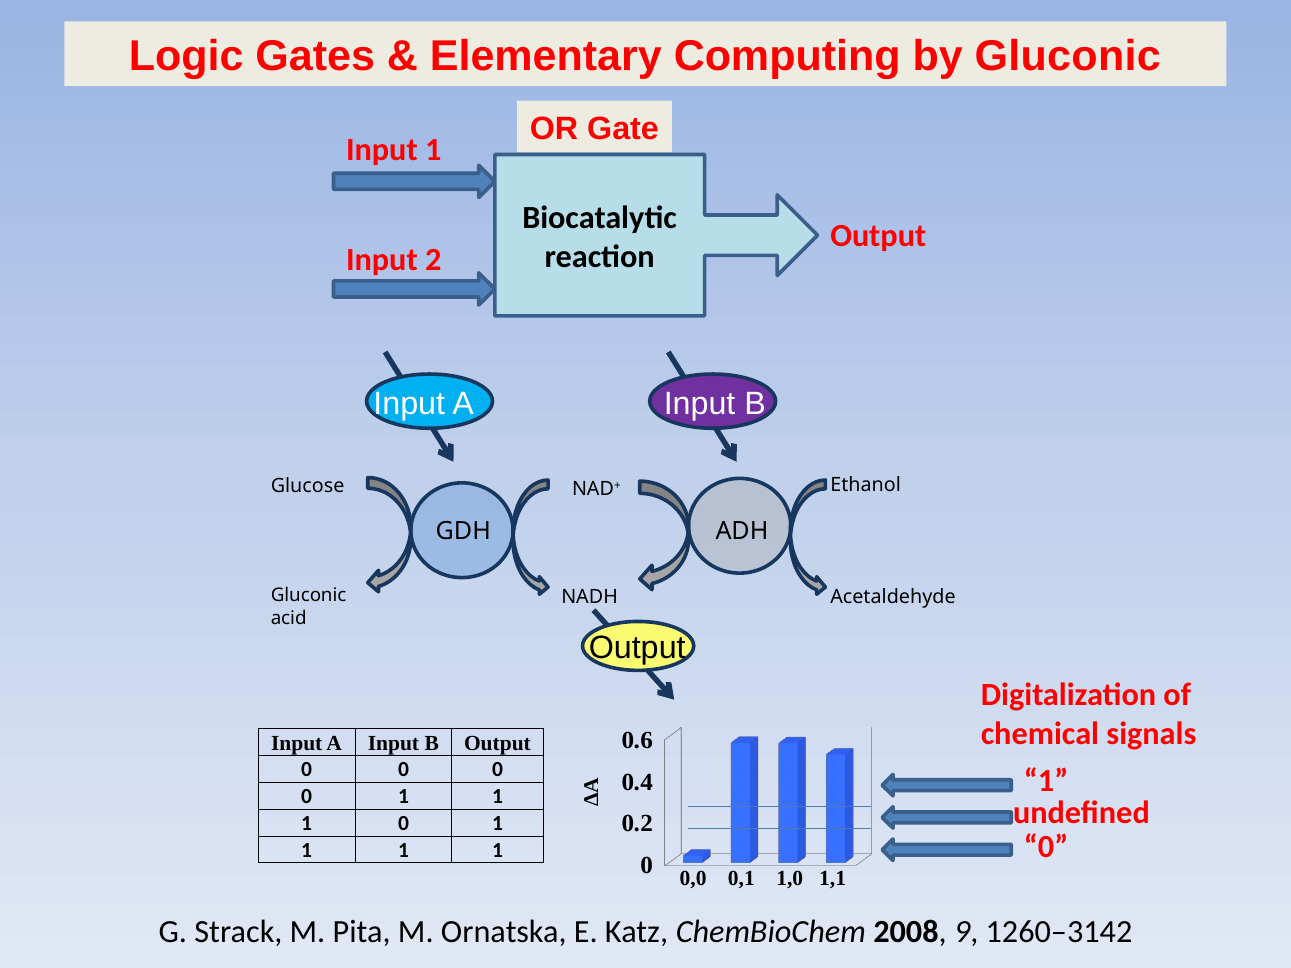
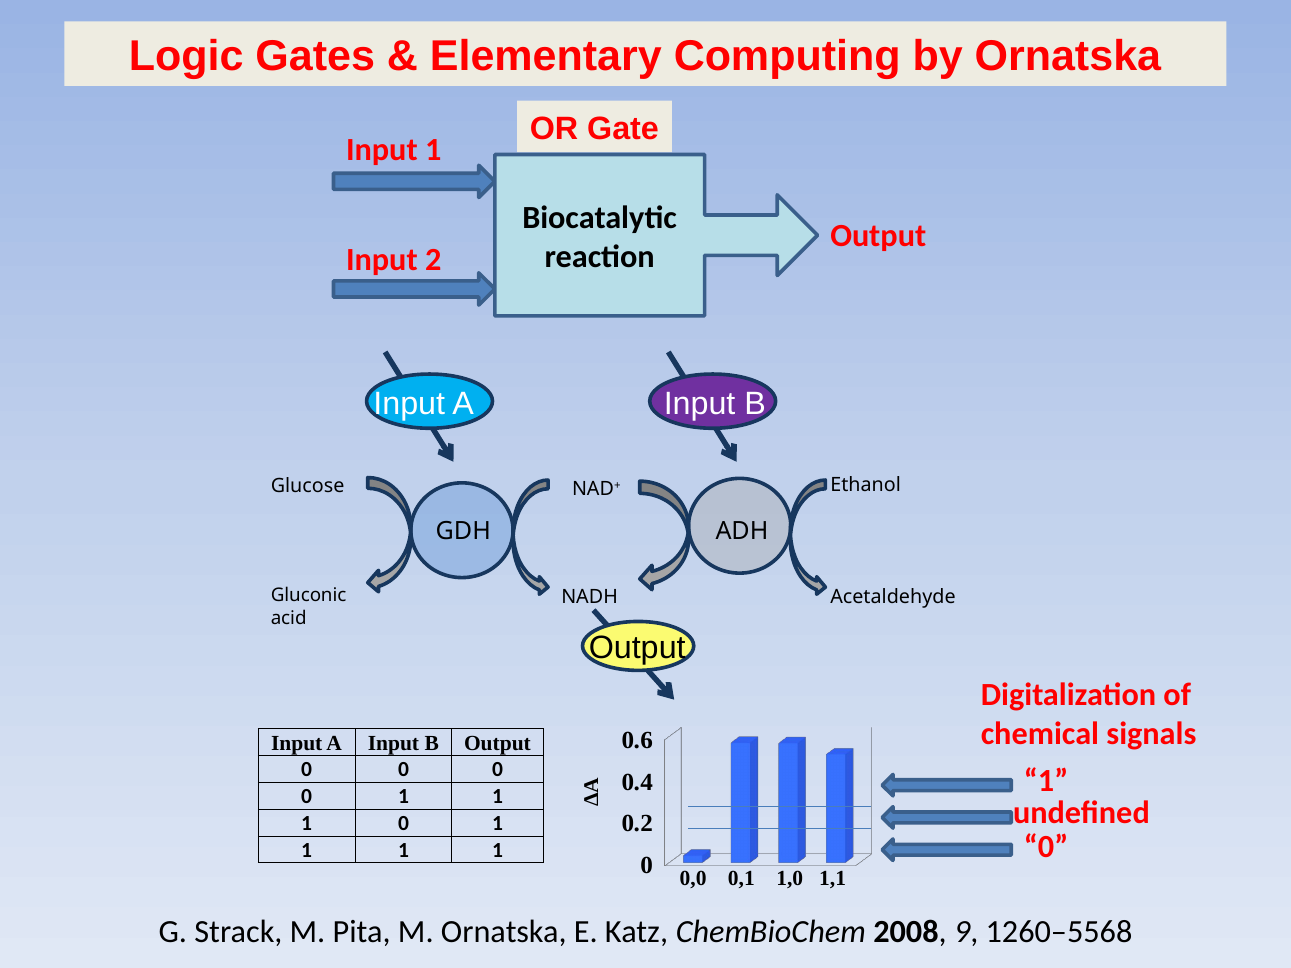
by Gluconic: Gluconic -> Ornatska
1260–3142: 1260–3142 -> 1260–5568
